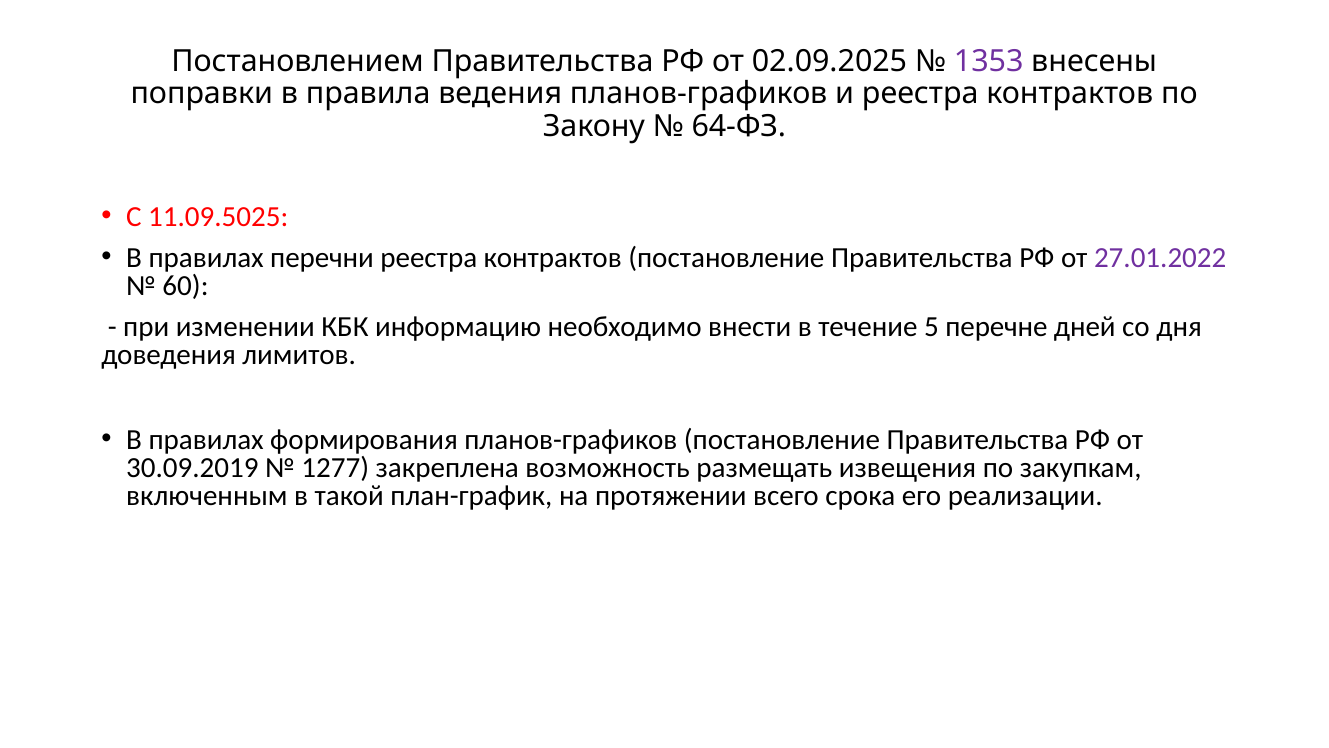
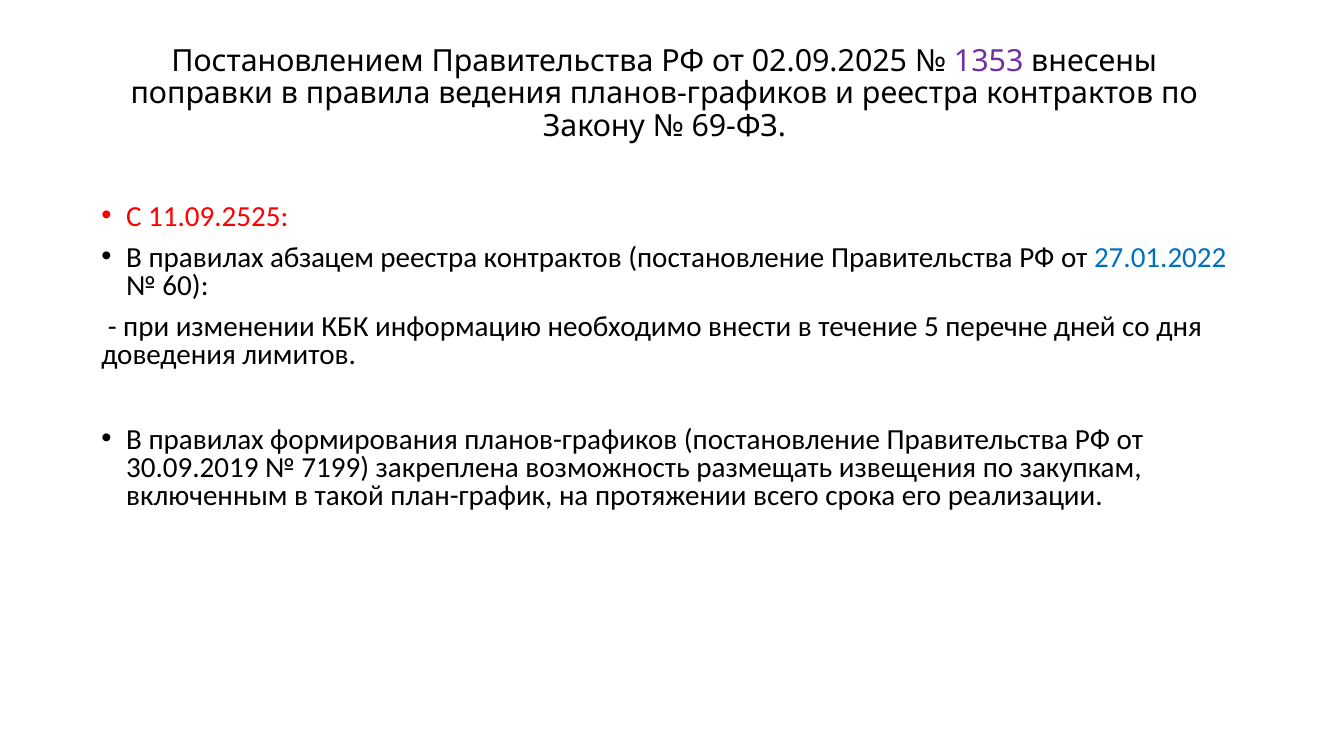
64-ФЗ: 64-ФЗ -> 69-ФЗ
11.09.5025: 11.09.5025 -> 11.09.2525
перечни: перечни -> абзацем
27.01.2022 colour: purple -> blue
1277: 1277 -> 7199
